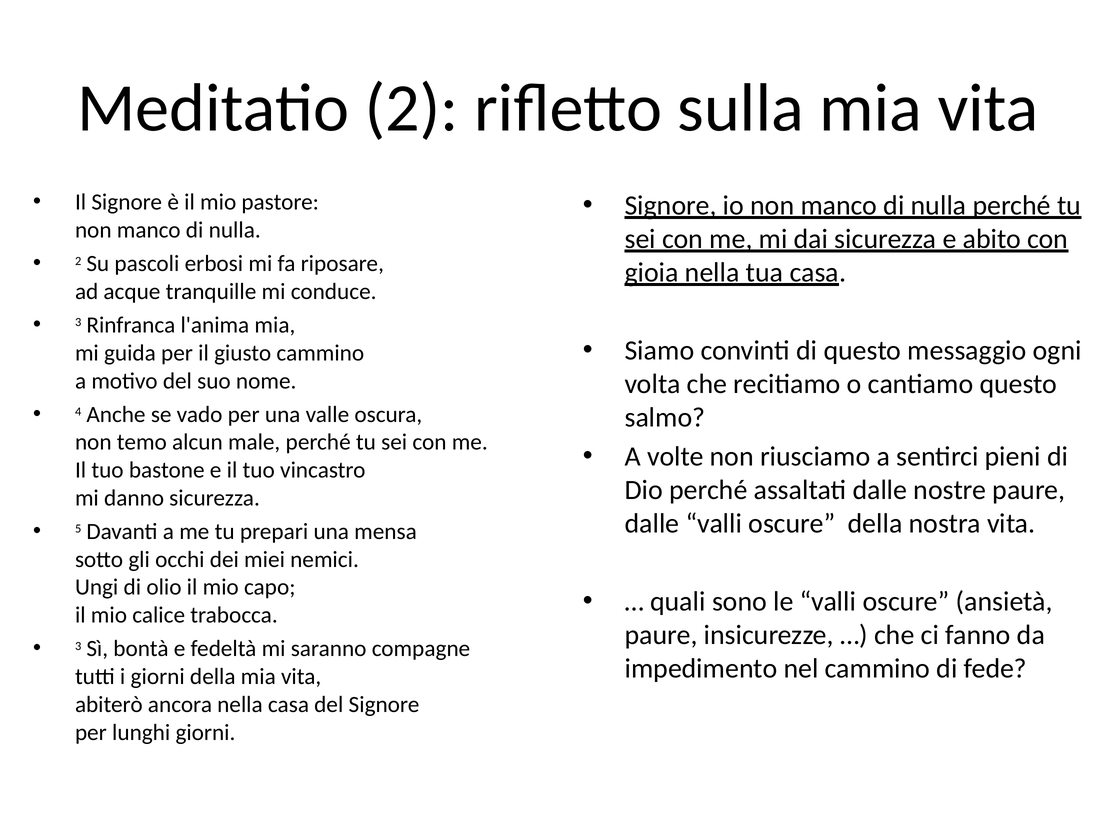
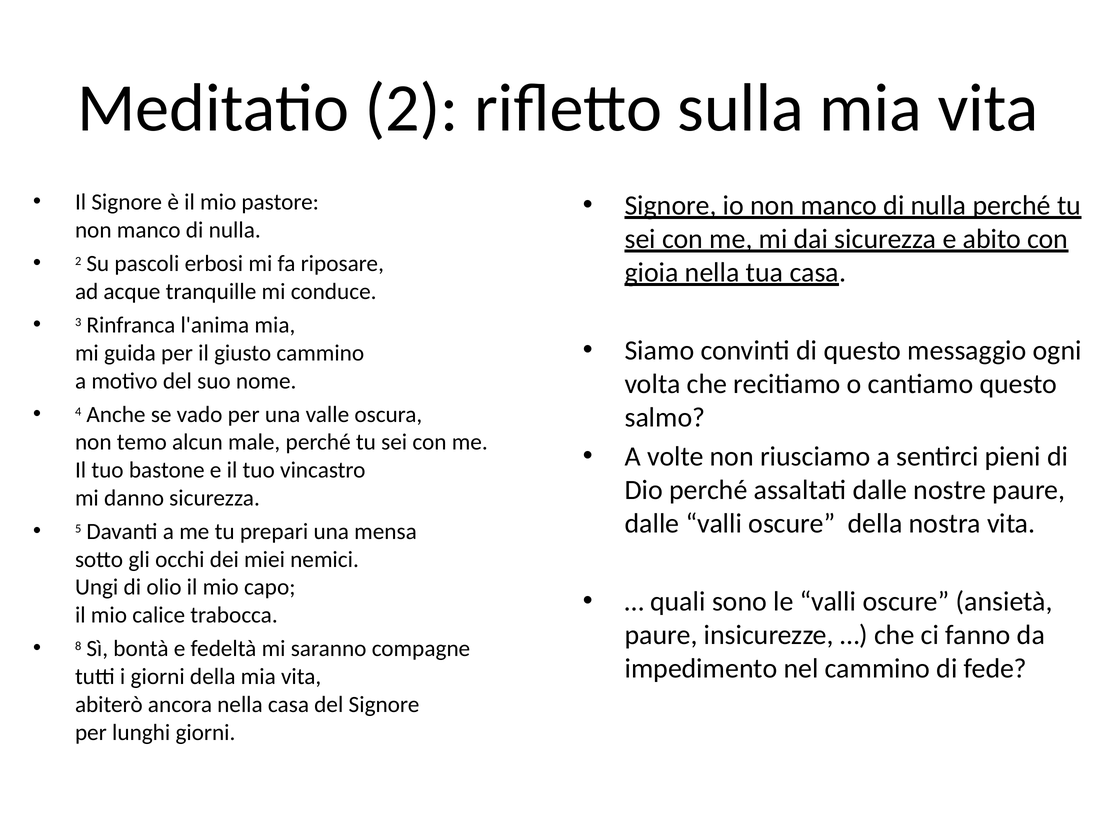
3 at (78, 647): 3 -> 8
